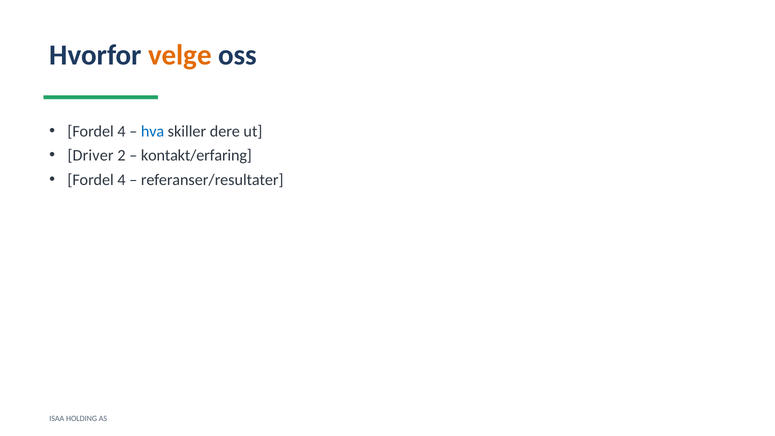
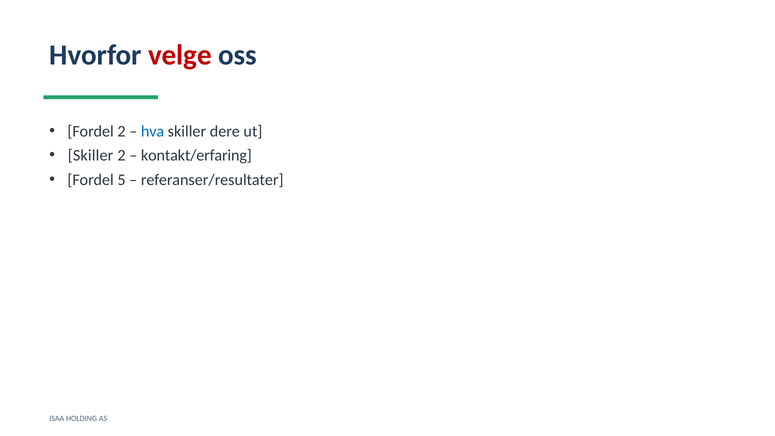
velge colour: orange -> red
4 at (122, 131): 4 -> 2
Driver at (91, 155): Driver -> Skiller
4 at (122, 180): 4 -> 5
